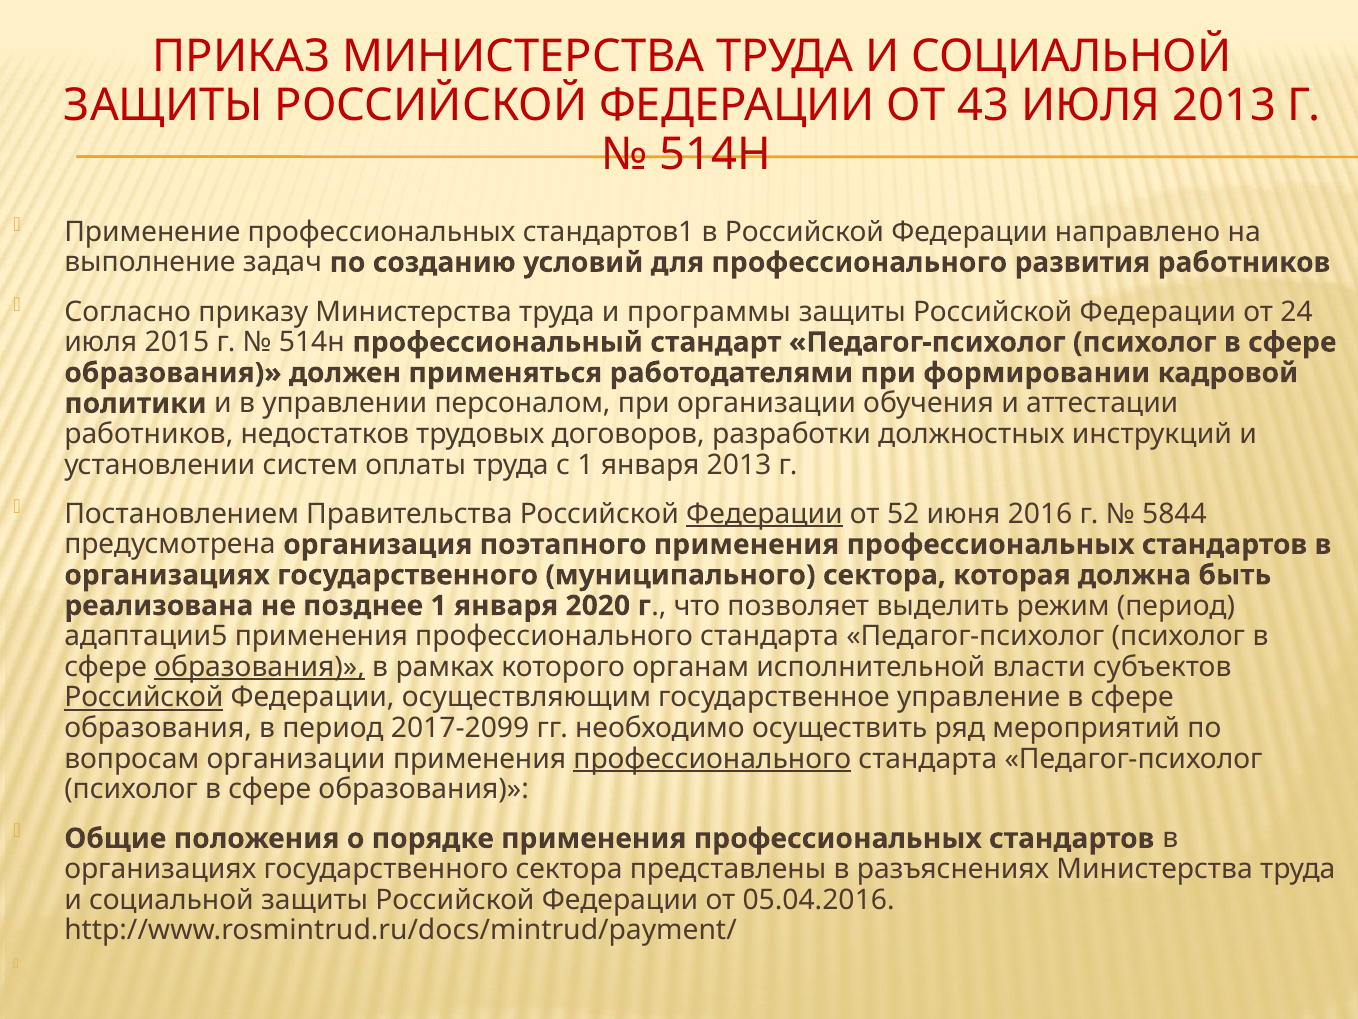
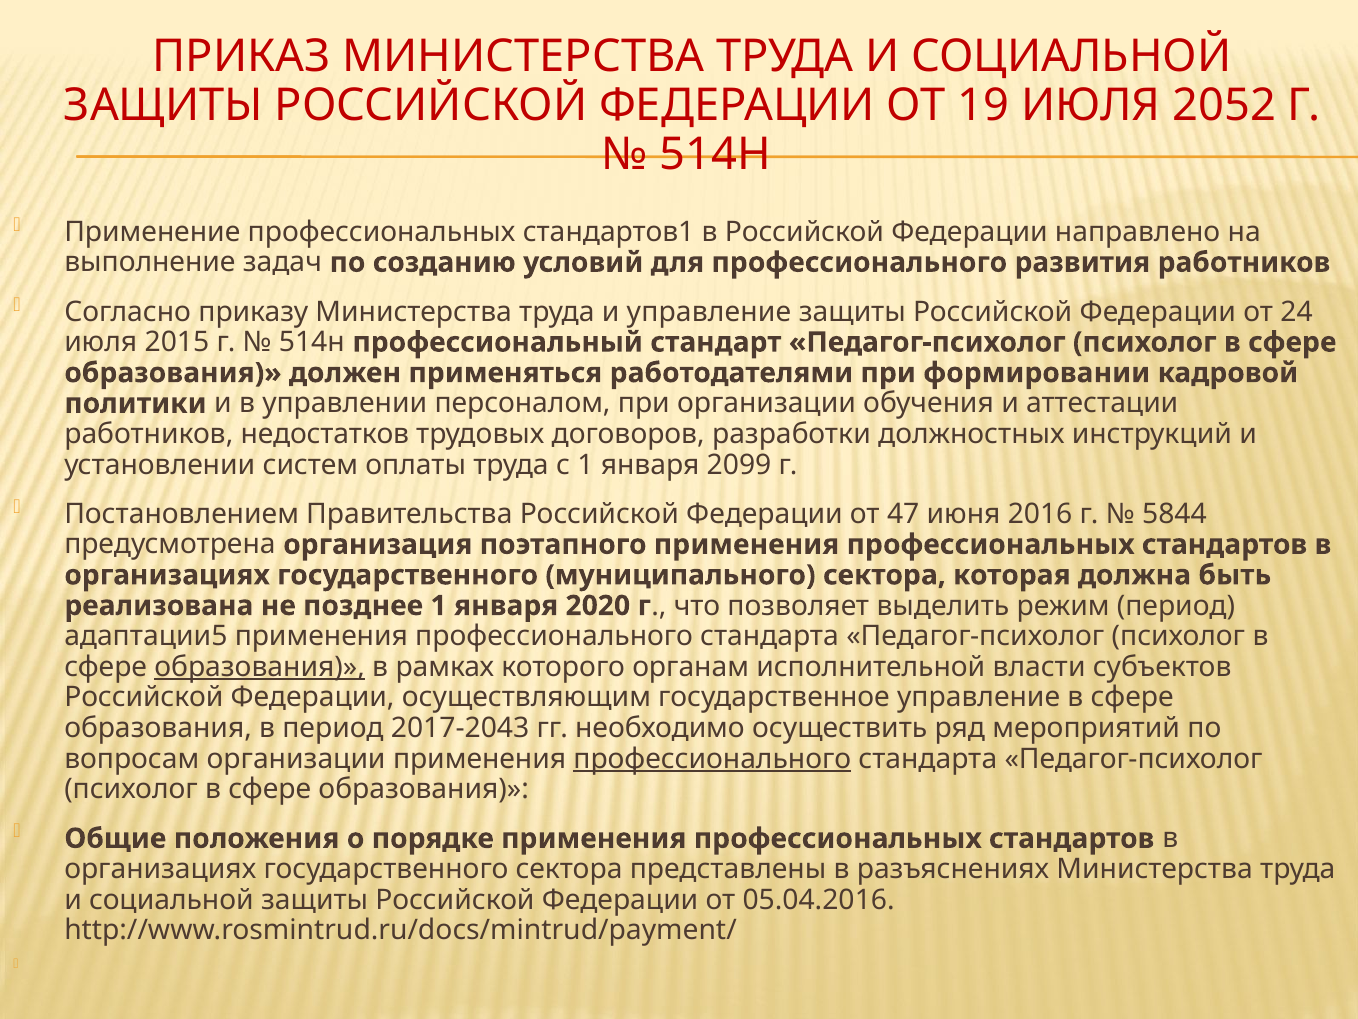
43: 43 -> 19
ИЮЛЯ 2013: 2013 -> 2052
и программы: программы -> управление
января 2013: 2013 -> 2099
Федерации at (764, 514) underline: present -> none
52: 52 -> 47
Российской at (144, 697) underline: present -> none
2017-2099: 2017-2099 -> 2017-2043
